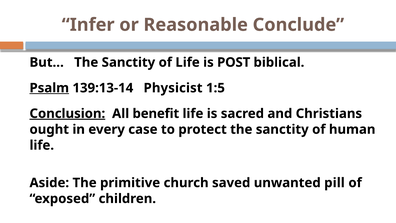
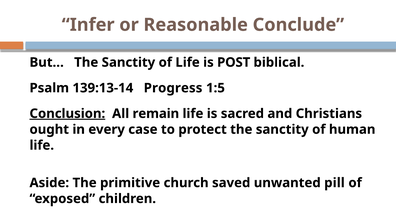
Psalm underline: present -> none
Physicist: Physicist -> Progress
benefit: benefit -> remain
